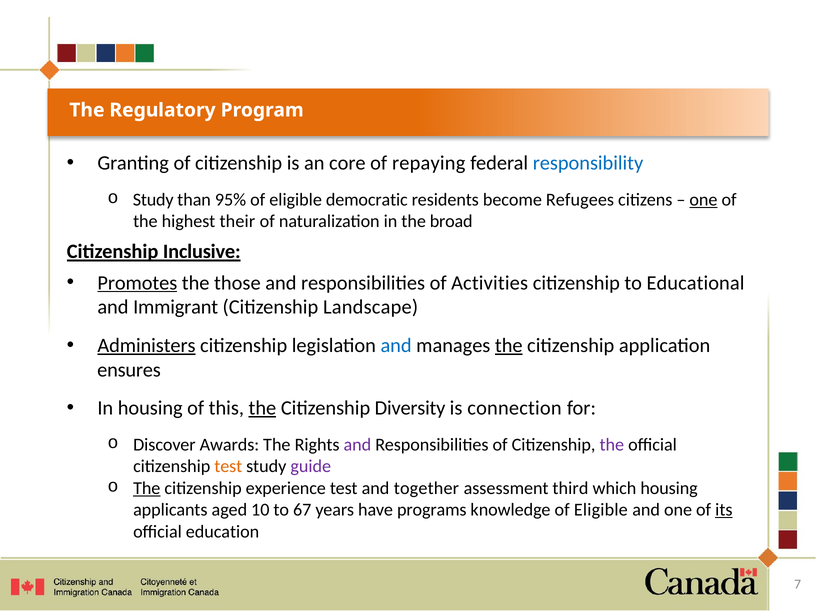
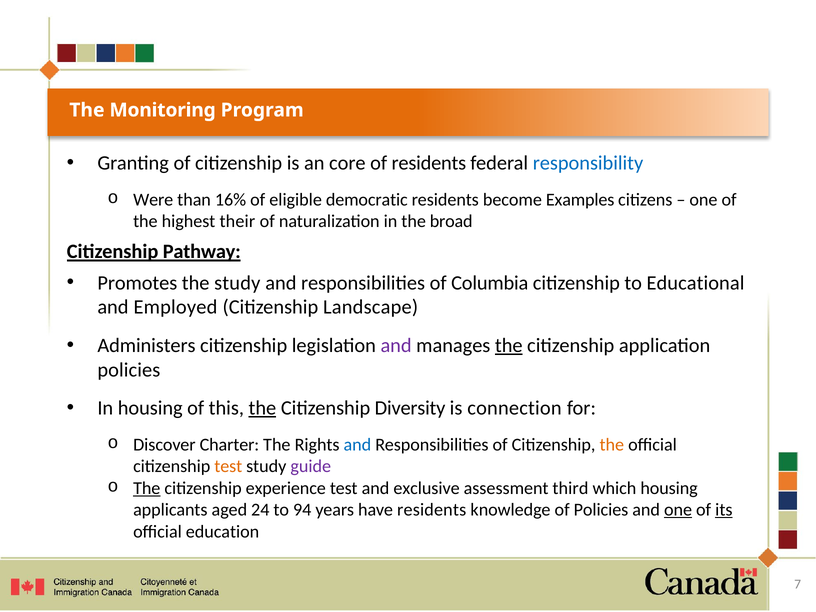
Regulatory: Regulatory -> Monitoring
of repaying: repaying -> residents
Study at (153, 200): Study -> Were
95%: 95% -> 16%
Refugees: Refugees -> Examples
one at (703, 200) underline: present -> none
Inclusive: Inclusive -> Pathway
Promotes underline: present -> none
the those: those -> study
Activities: Activities -> Columbia
Immigrant: Immigrant -> Employed
Administers underline: present -> none
and at (396, 345) colour: blue -> purple
ensures at (129, 370): ensures -> policies
Awards: Awards -> Charter
and at (357, 445) colour: purple -> blue
the at (612, 445) colour: purple -> orange
together: together -> exclusive
10: 10 -> 24
67: 67 -> 94
have programs: programs -> residents
knowledge of Eligible: Eligible -> Policies
one at (678, 510) underline: none -> present
